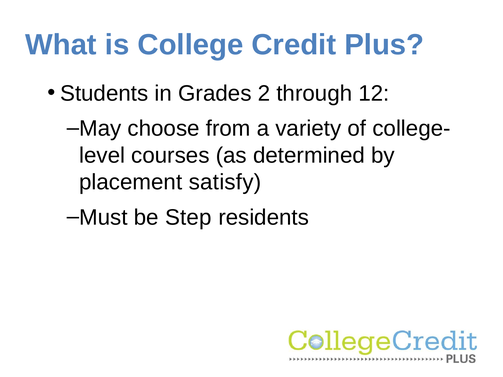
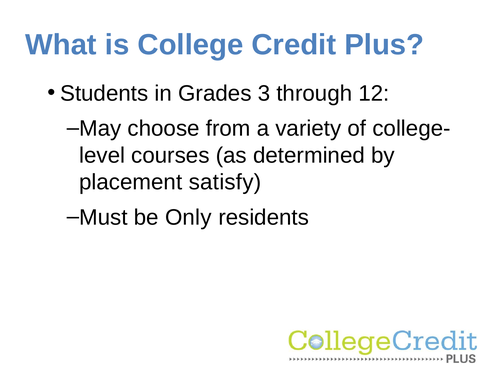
2: 2 -> 3
Step: Step -> Only
